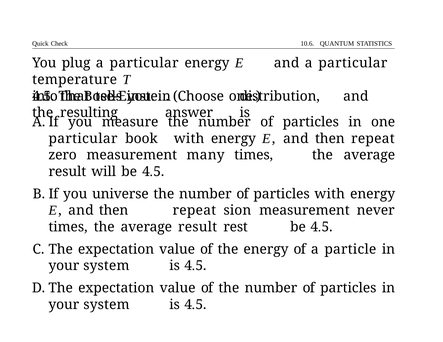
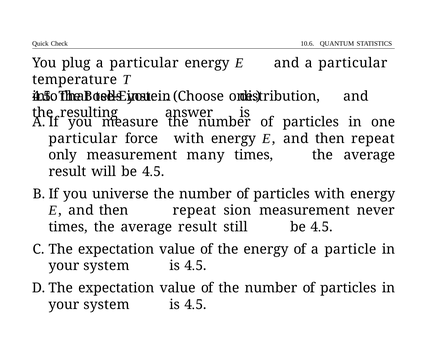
book: book -> force
zero: zero -> only
rest: rest -> still
